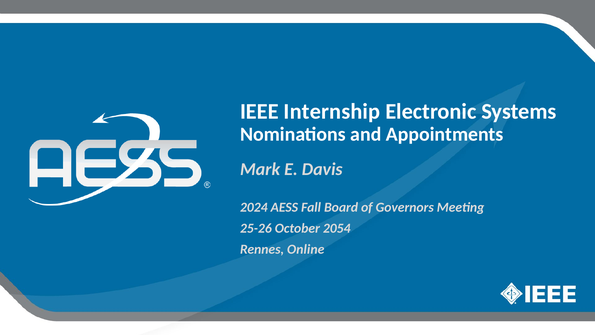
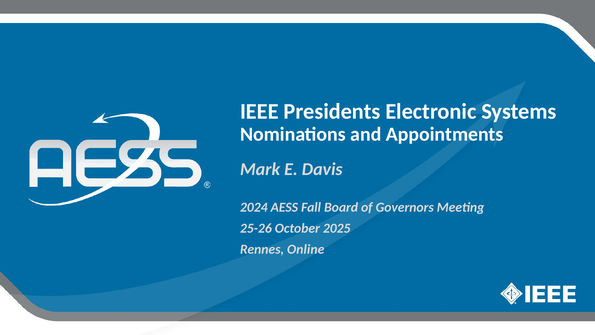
Internship: Internship -> Presidents
2054: 2054 -> 2025
